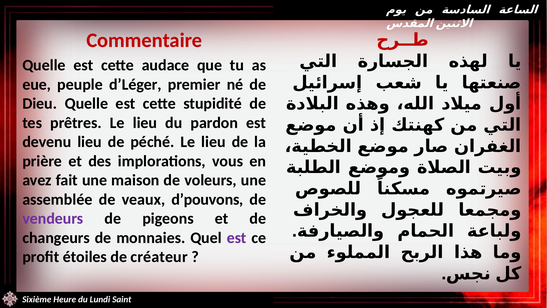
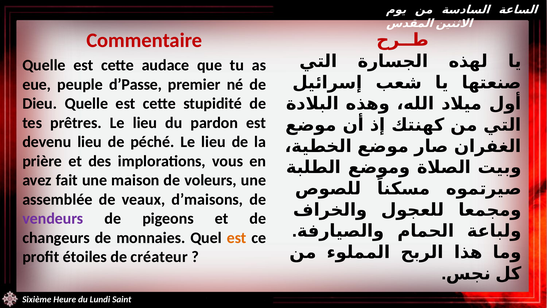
d’Léger: d’Léger -> d’Passe
d’pouvons: d’pouvons -> d’maisons
est at (237, 238) colour: purple -> orange
